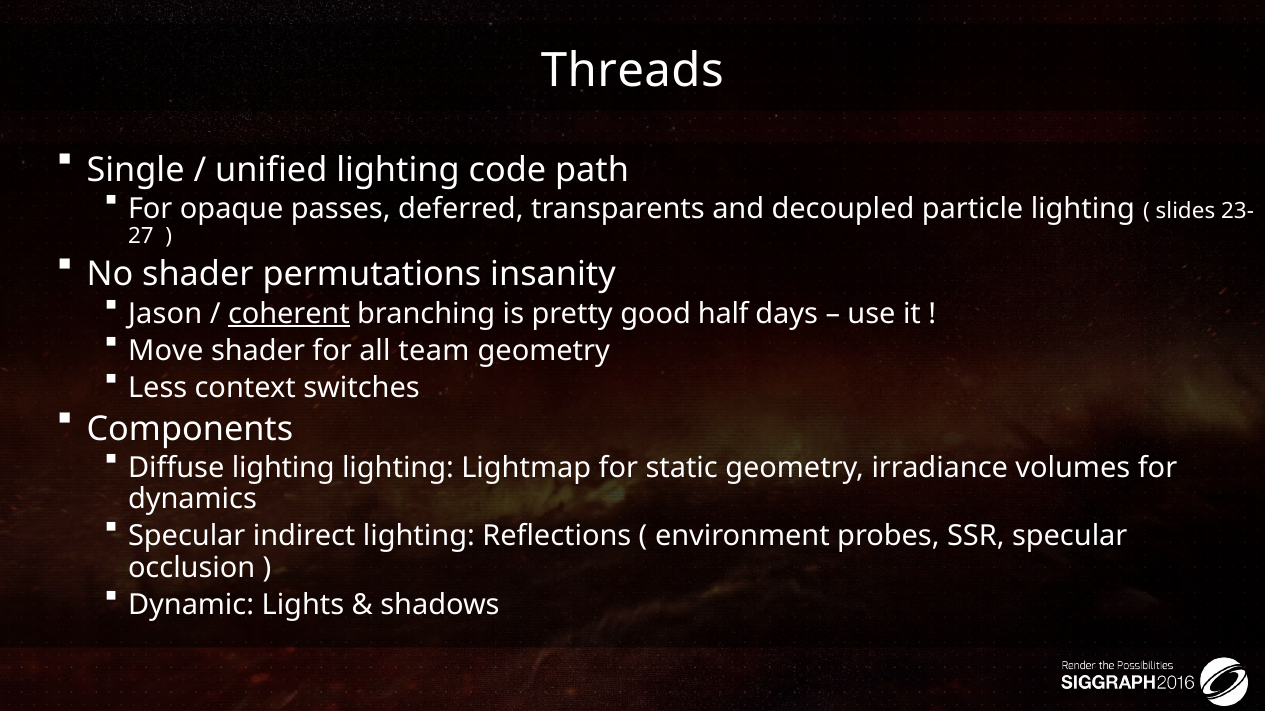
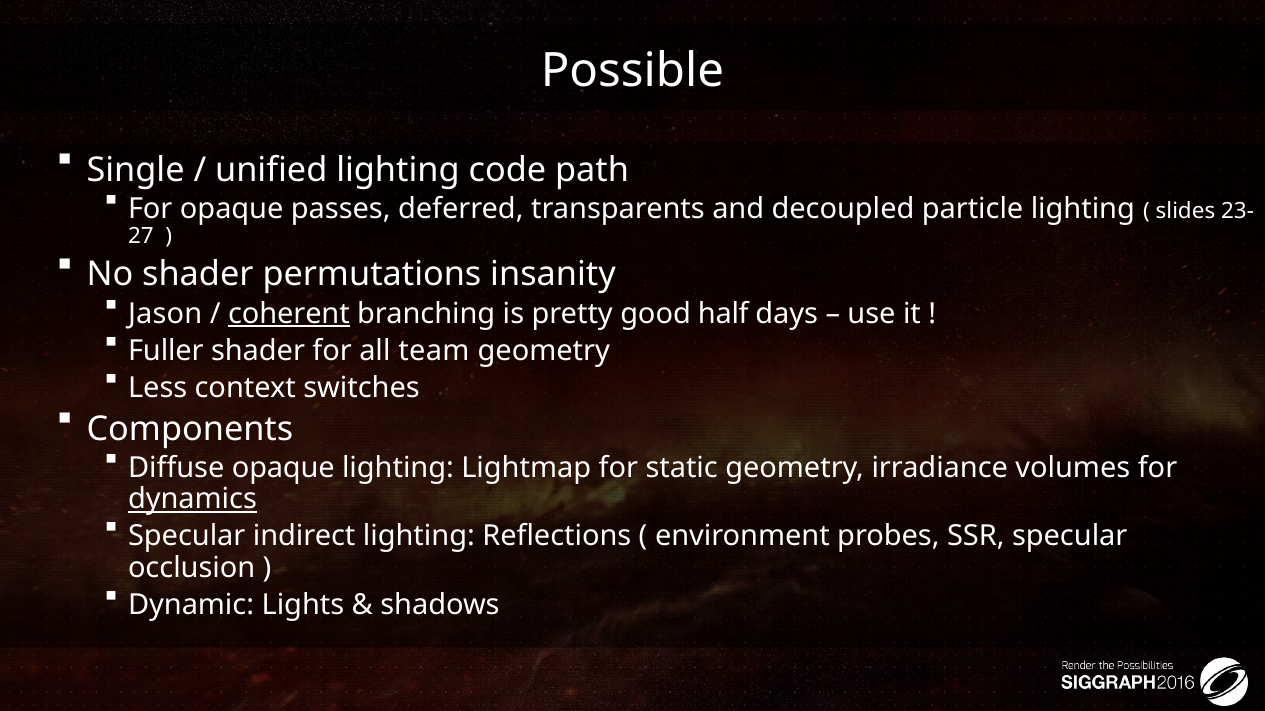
Threads: Threads -> Possible
Move: Move -> Fuller
Diffuse lighting: lighting -> opaque
dynamics underline: none -> present
